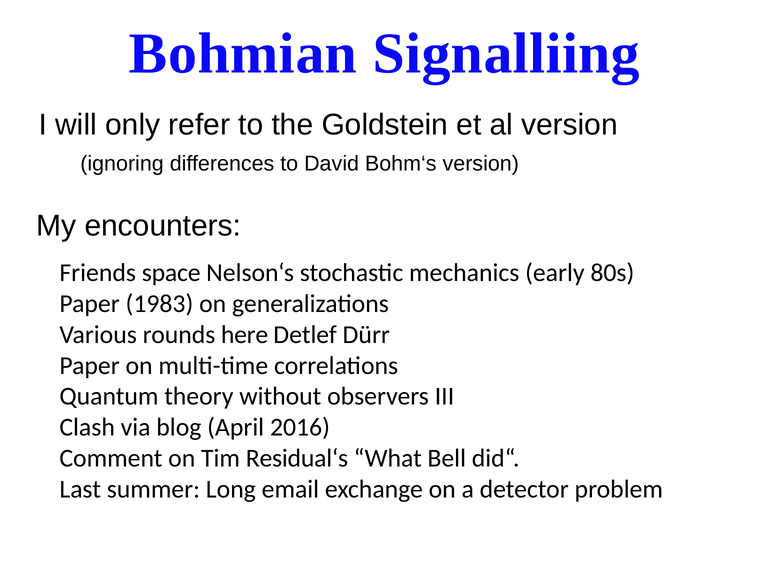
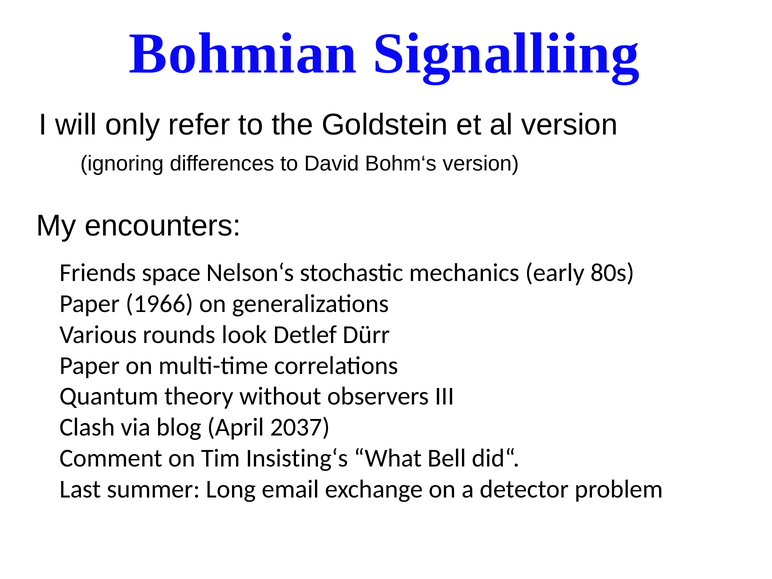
1983: 1983 -> 1966
here: here -> look
2016: 2016 -> 2037
Residual‘s: Residual‘s -> Insisting‘s
